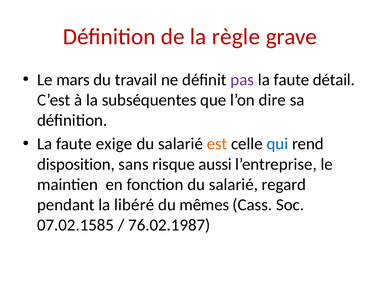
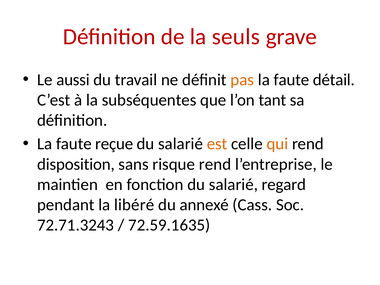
règle: règle -> seuls
mars: mars -> aussi
pas colour: purple -> orange
dire: dire -> tant
exige: exige -> reçue
qui colour: blue -> orange
risque aussi: aussi -> rend
mêmes: mêmes -> annexé
07.02.1585: 07.02.1585 -> 72.71.3243
76.02.1987: 76.02.1987 -> 72.59.1635
